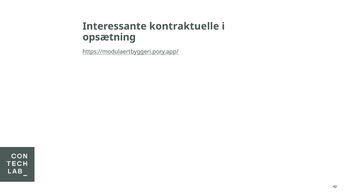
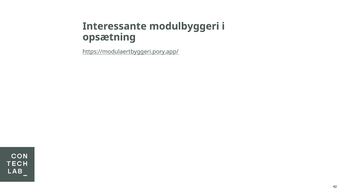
kontraktuelle: kontraktuelle -> modulbyggeri
